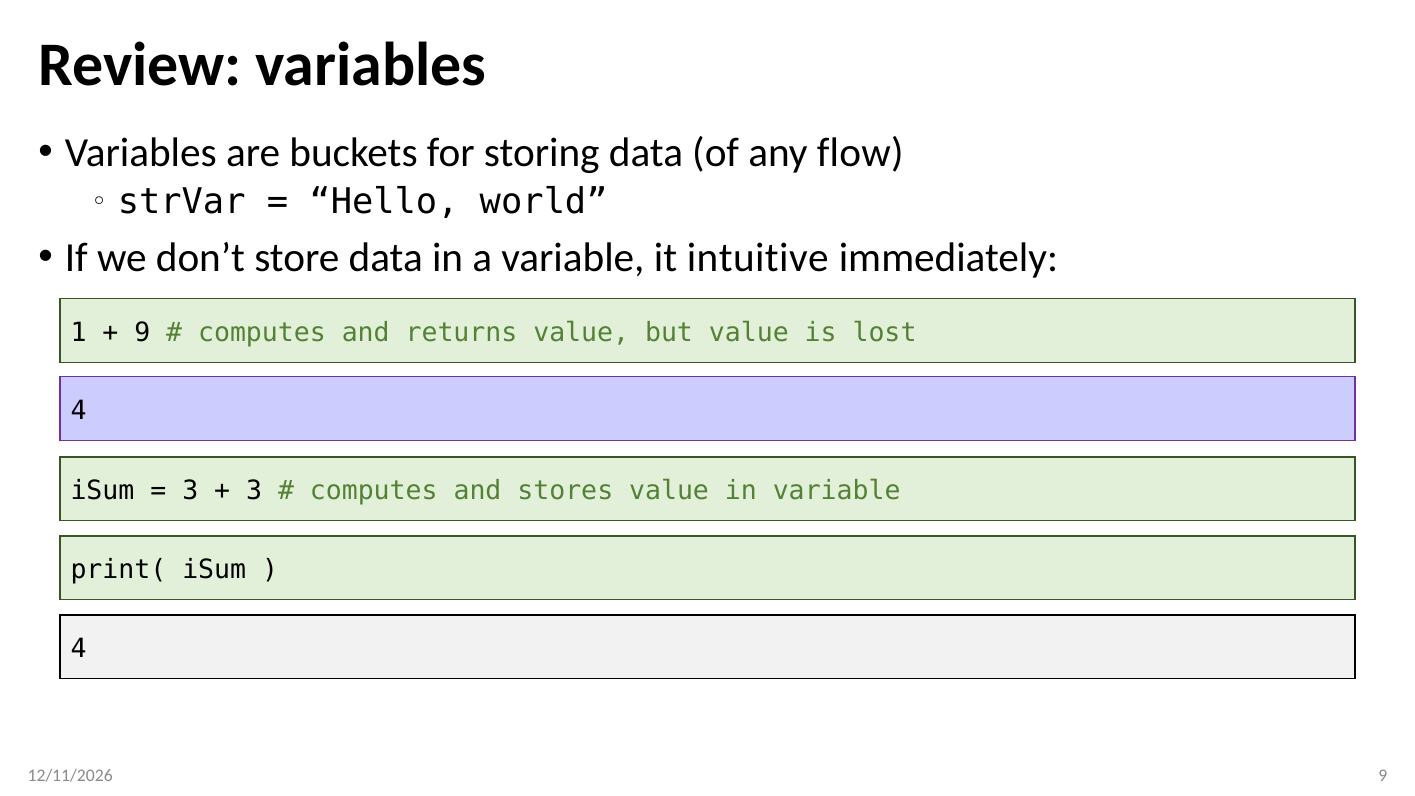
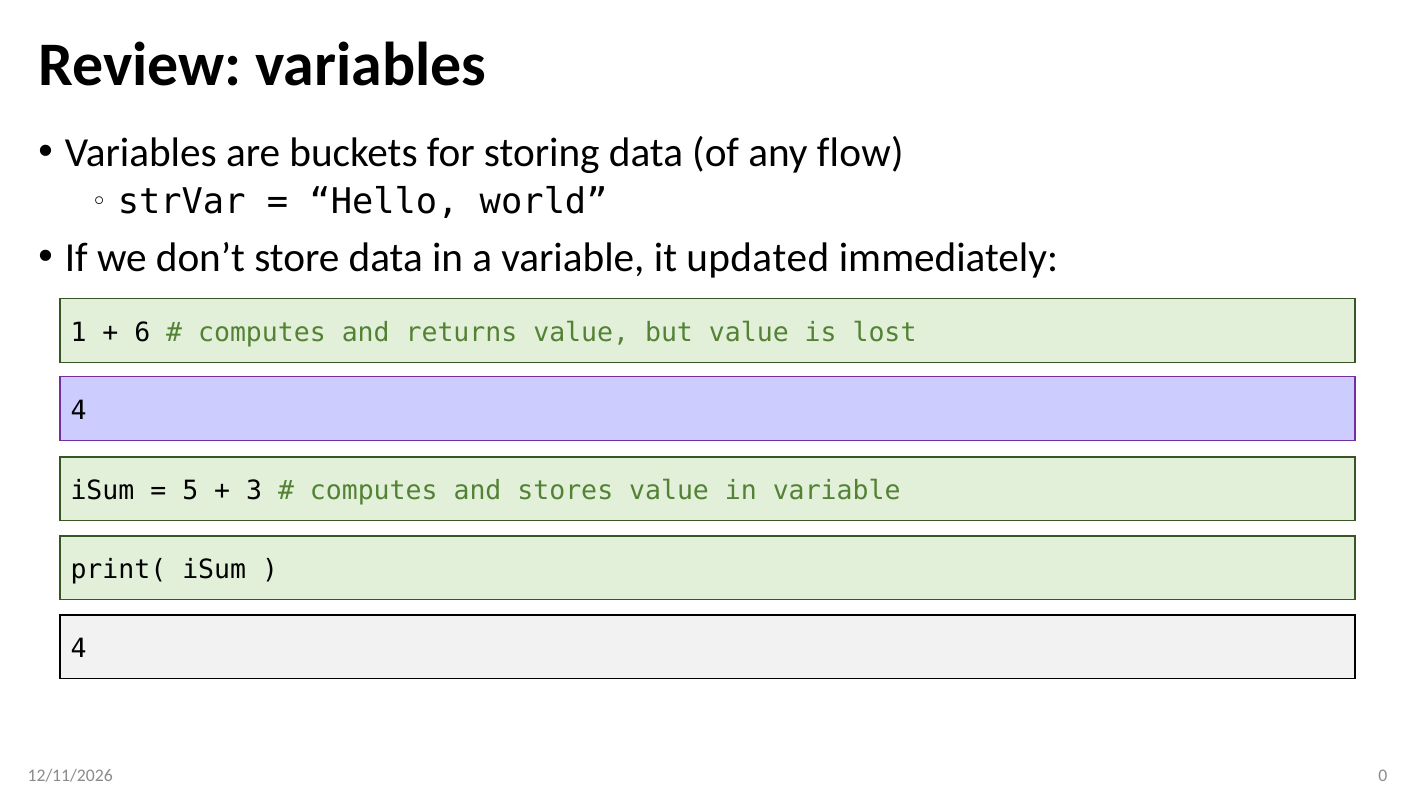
intuitive: intuitive -> updated
9 at (142, 332): 9 -> 6
3 at (190, 491): 3 -> 5
9 at (1383, 775): 9 -> 0
